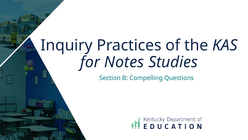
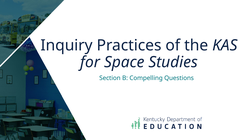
Notes: Notes -> Space
